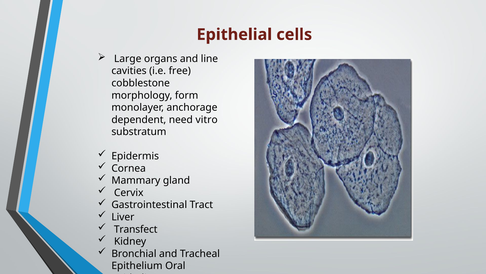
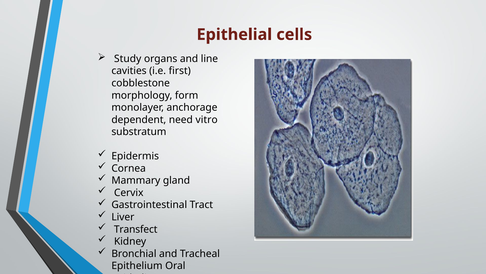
Large: Large -> Study
free: free -> first
